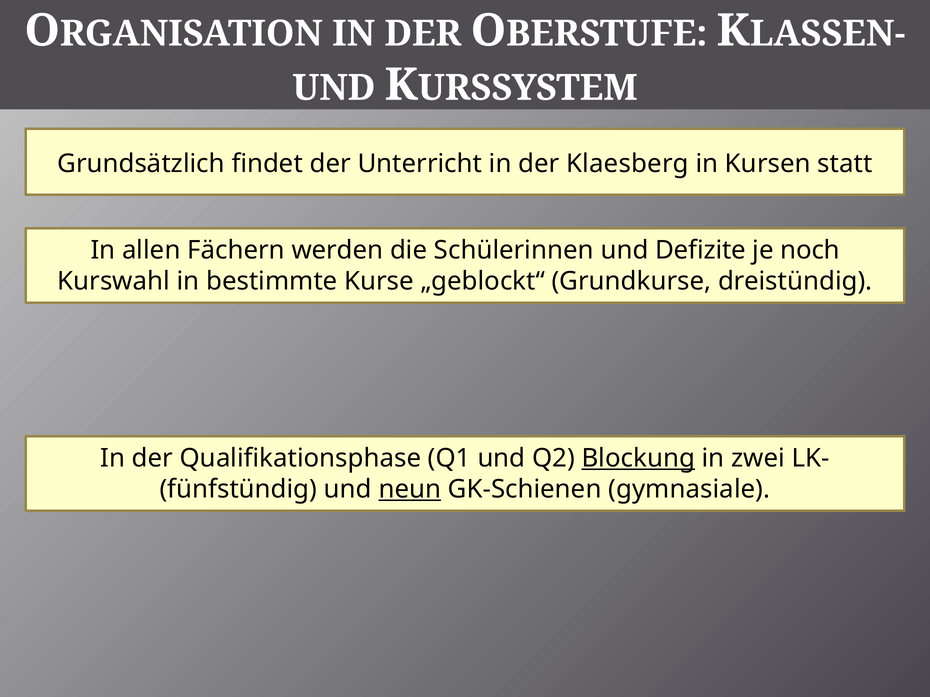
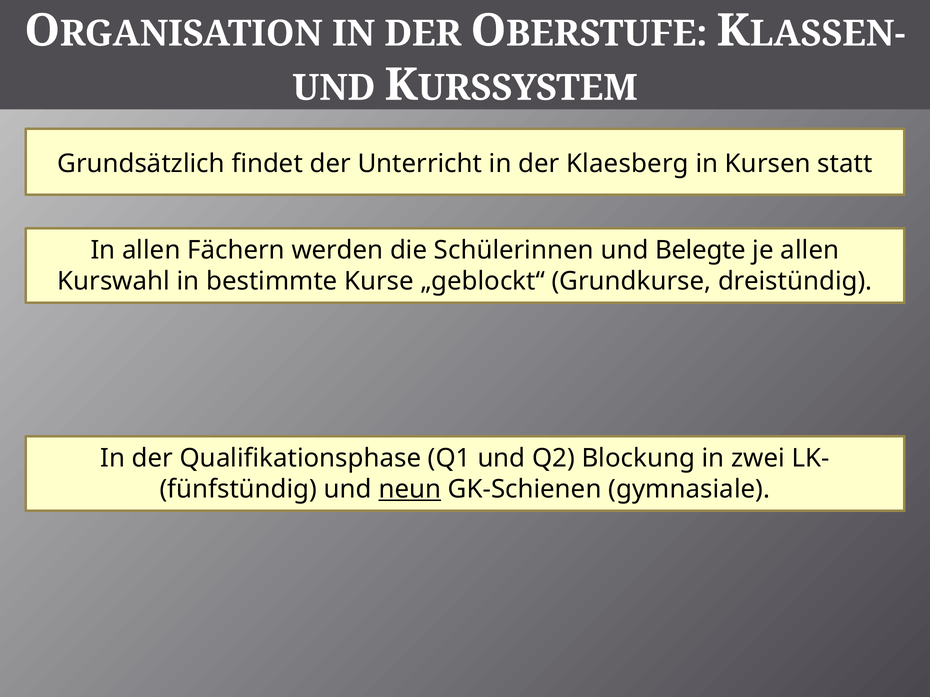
Defizite: Defizite -> Belegte
je noch: noch -> allen
Blockung underline: present -> none
